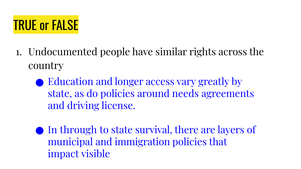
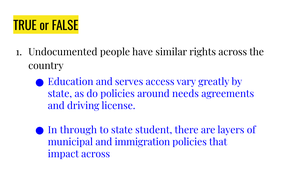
longer: longer -> serves
survival: survival -> student
impact visible: visible -> across
